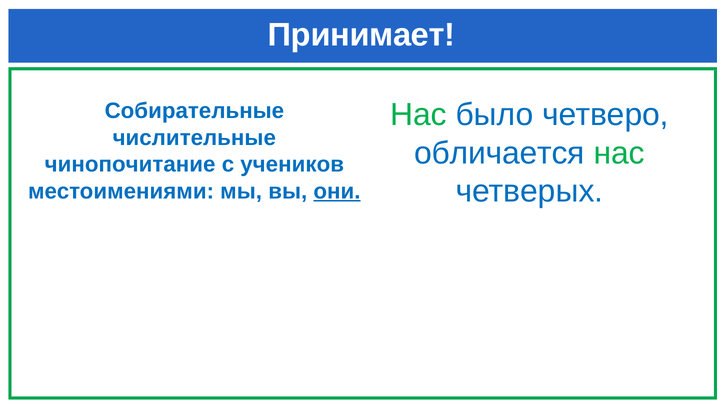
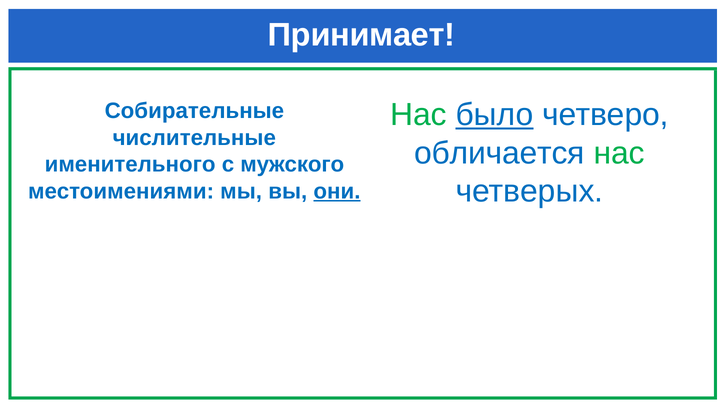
было underline: none -> present
чинопочитание: чинопочитание -> именительного
учеников: учеников -> мужского
